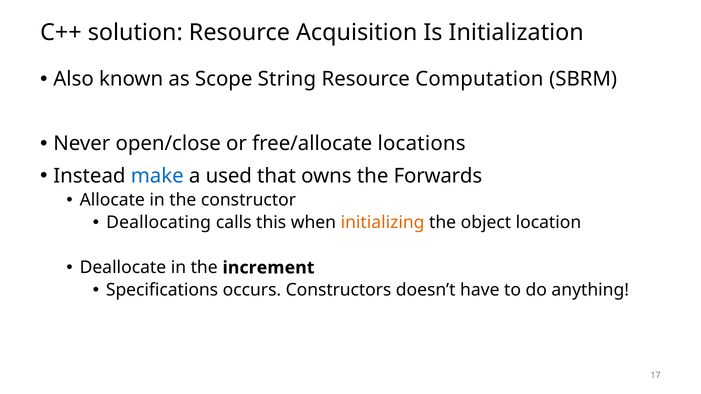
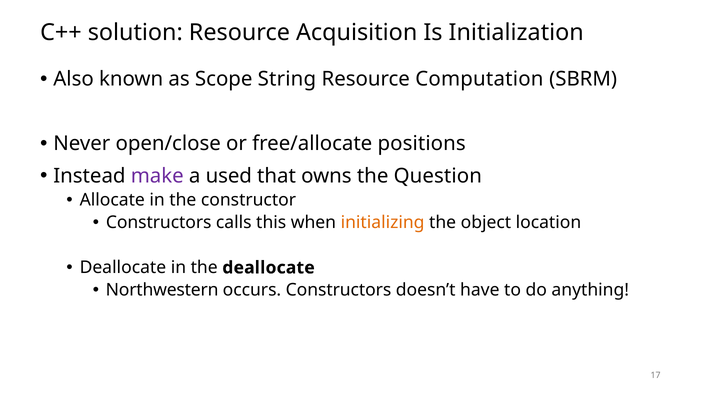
locations: locations -> positions
make colour: blue -> purple
Forwards: Forwards -> Question
Deallocating at (159, 223): Deallocating -> Constructors
the increment: increment -> deallocate
Specifications: Specifications -> Northwestern
